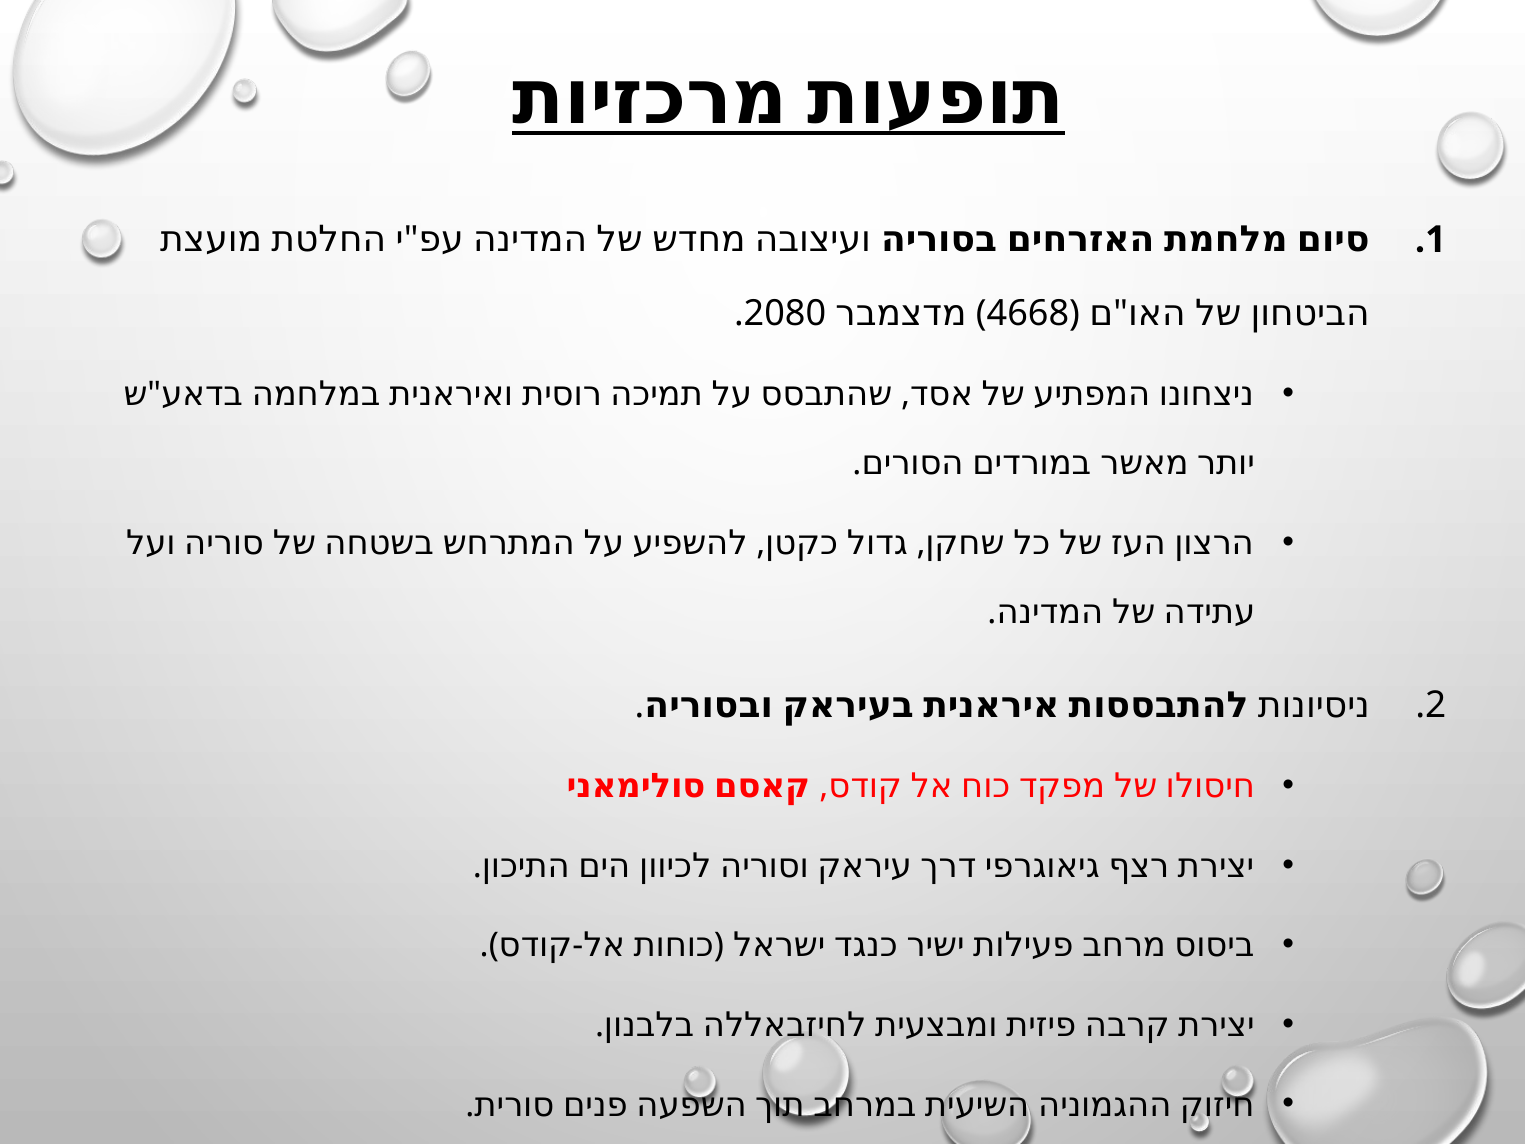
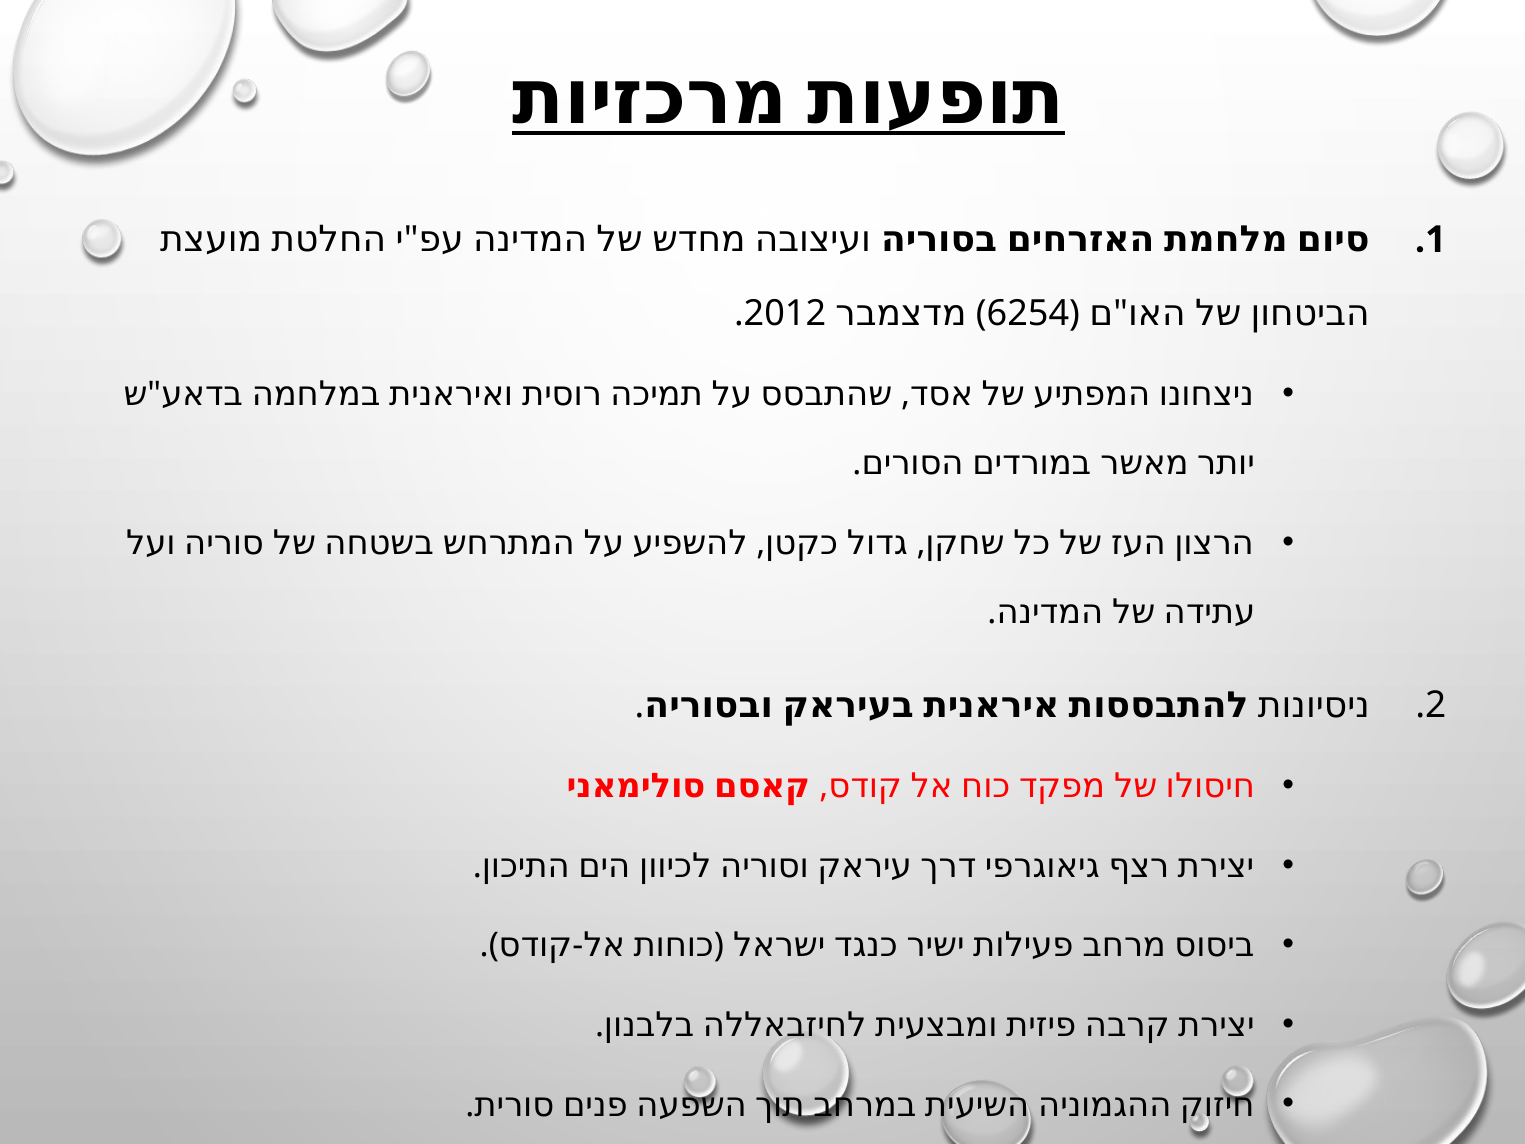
2080: 2080 -> 2012
4668: 4668 -> 6254
